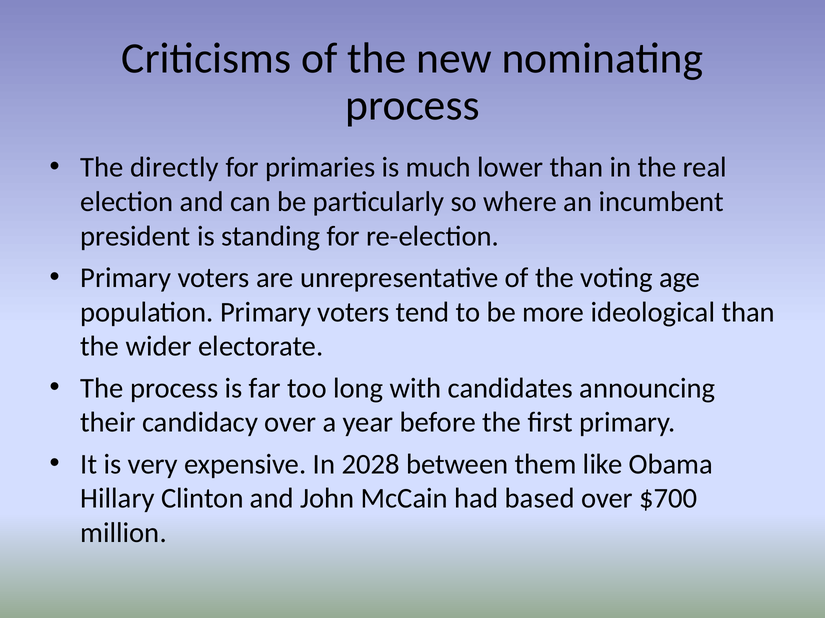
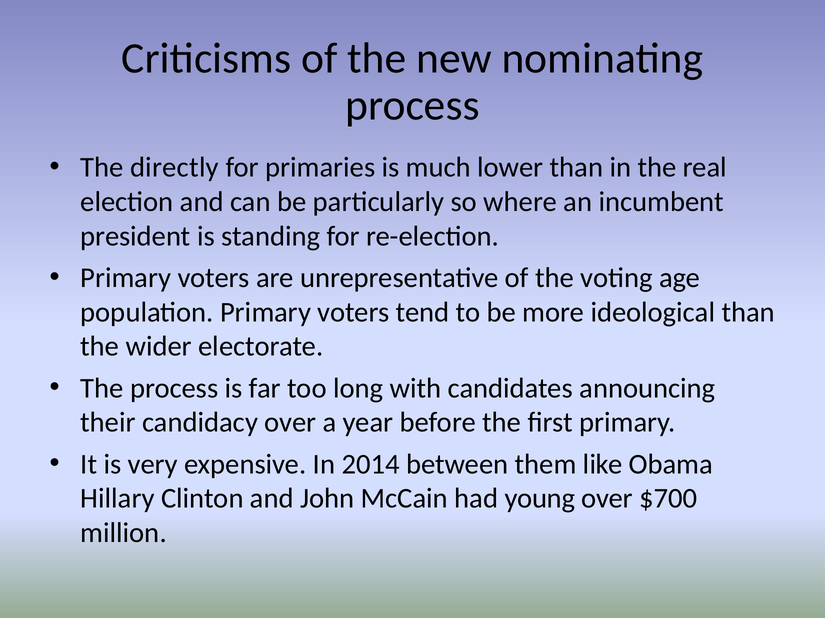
2028: 2028 -> 2014
based: based -> young
